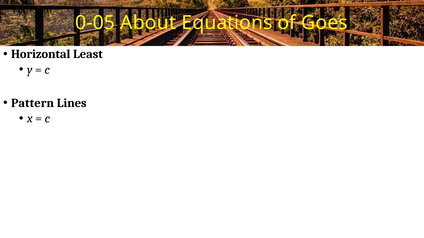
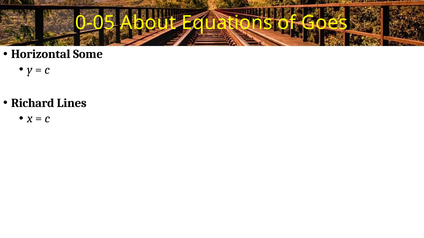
Least: Least -> Some
Pattern: Pattern -> Richard
